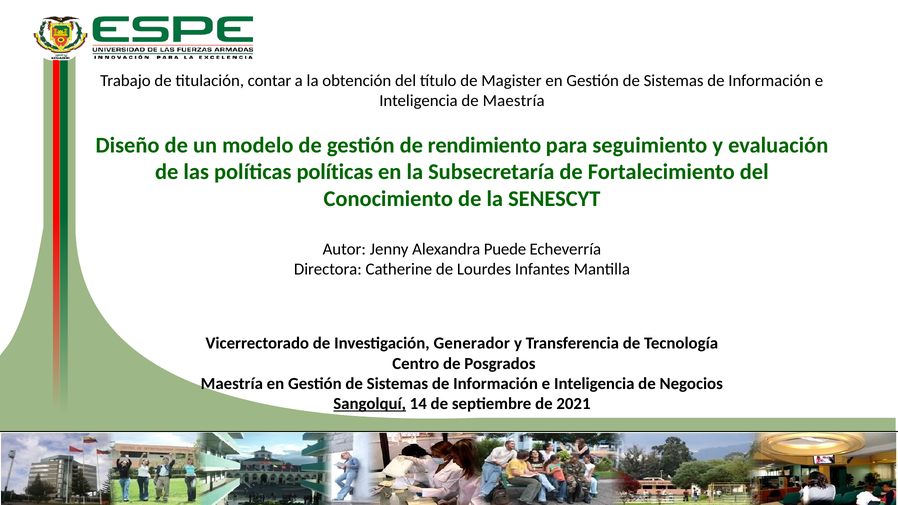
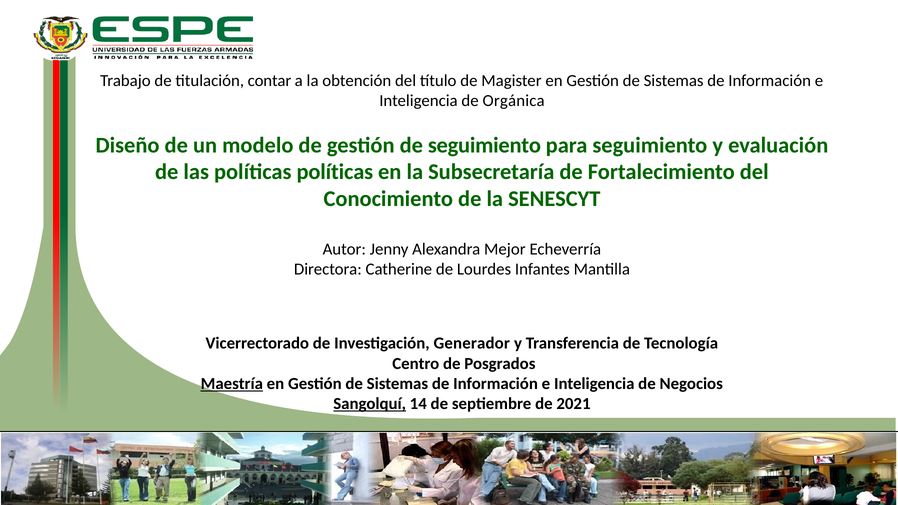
de Maestría: Maestría -> Orgánica
de rendimiento: rendimiento -> seguimiento
Puede: Puede -> Mejor
Maestría at (232, 384) underline: none -> present
